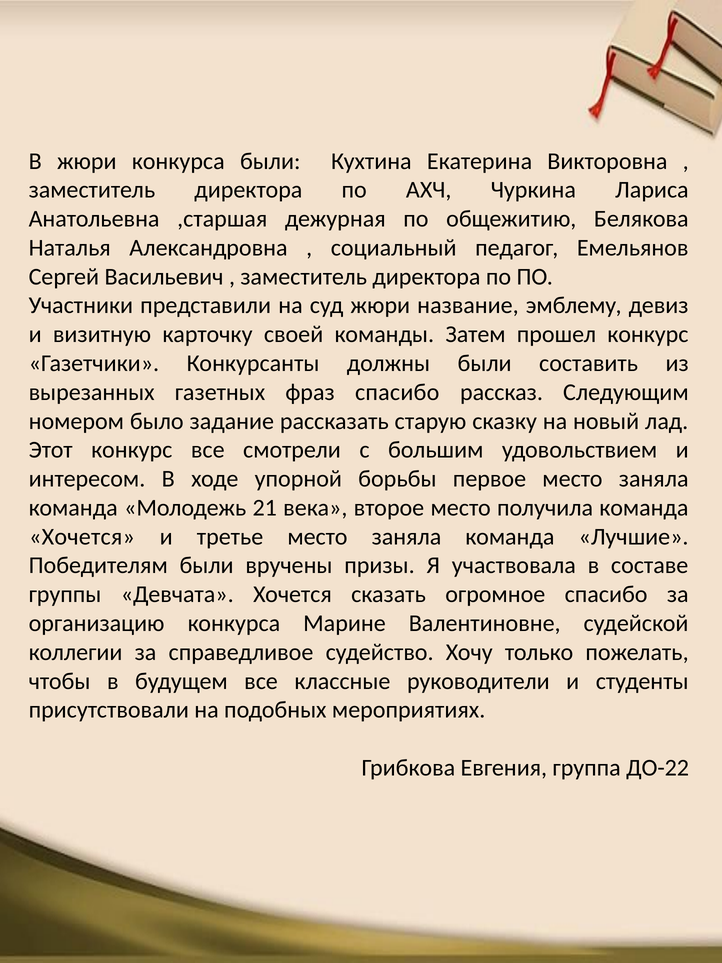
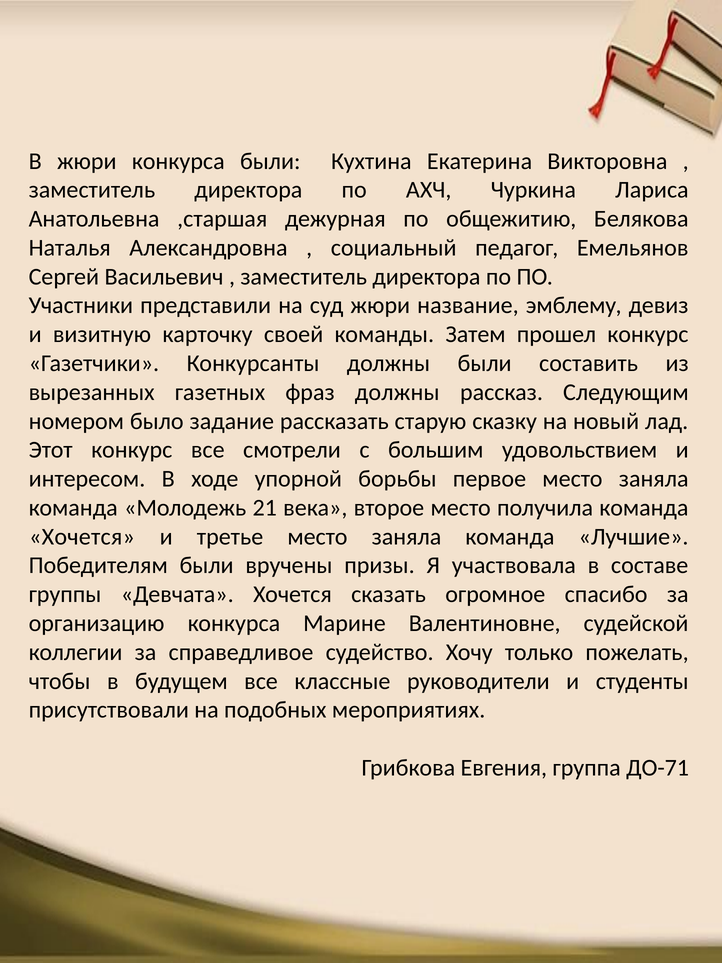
фраз спасибо: спасибо -> должны
ДО-22: ДО-22 -> ДО-71
